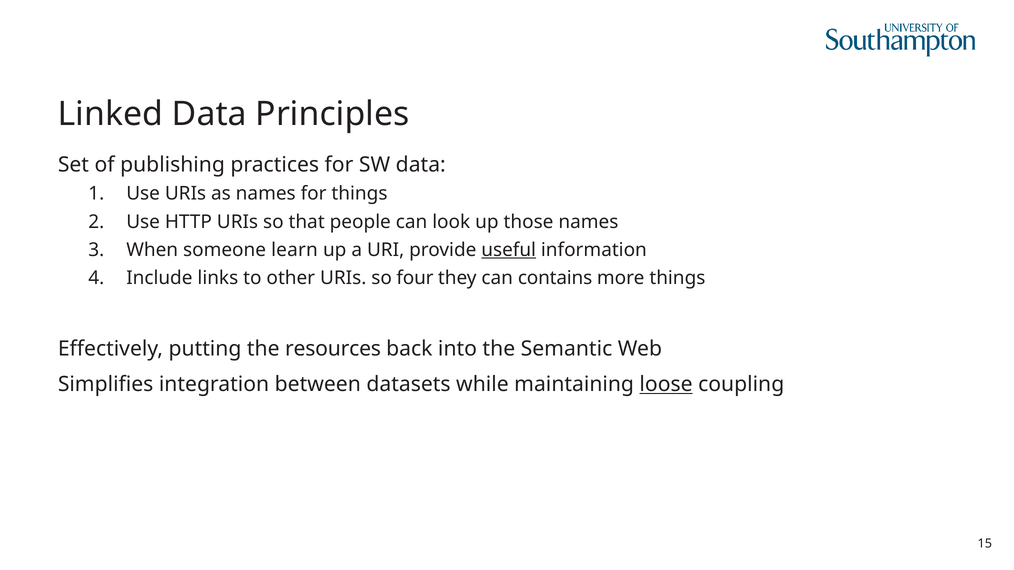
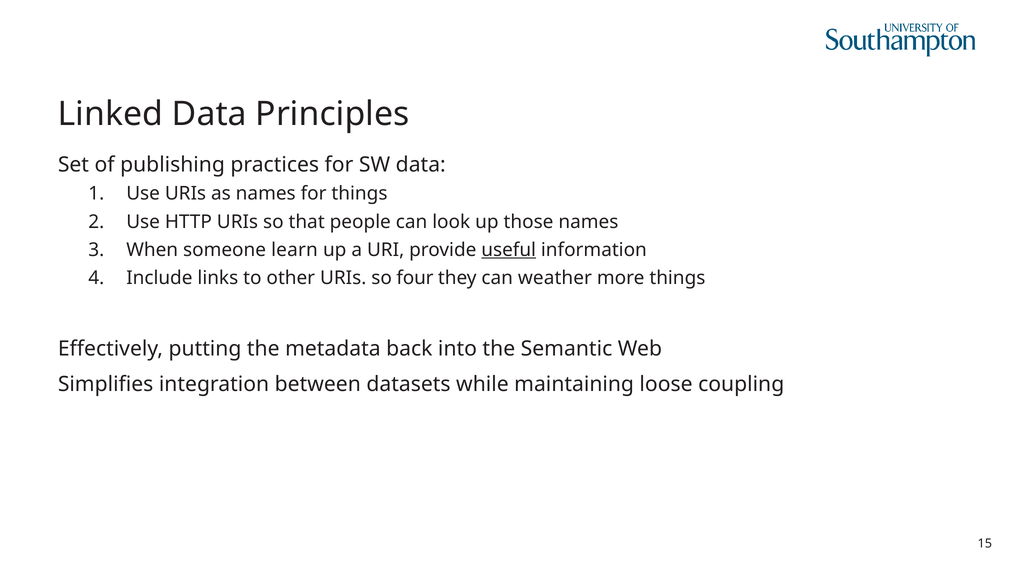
contains: contains -> weather
resources: resources -> metadata
loose underline: present -> none
